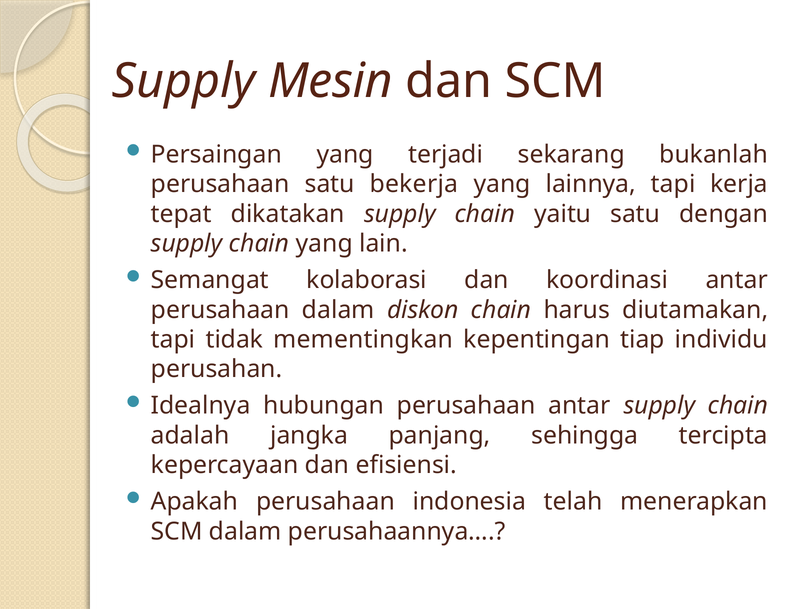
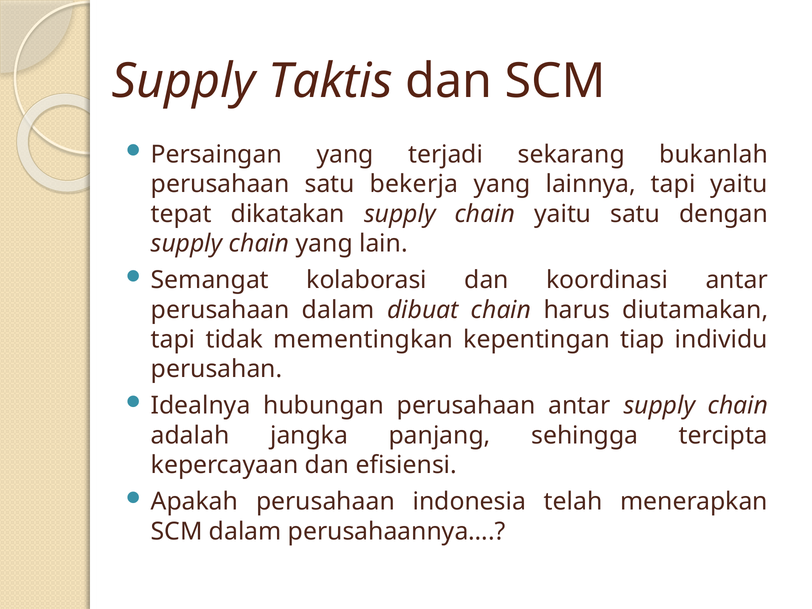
Mesin: Mesin -> Taktis
tapi kerja: kerja -> yaitu
diskon: diskon -> dibuat
